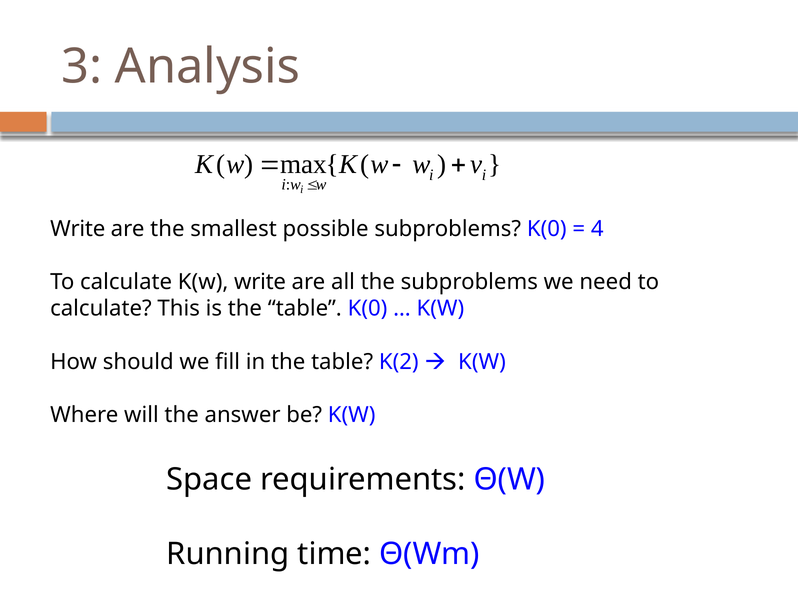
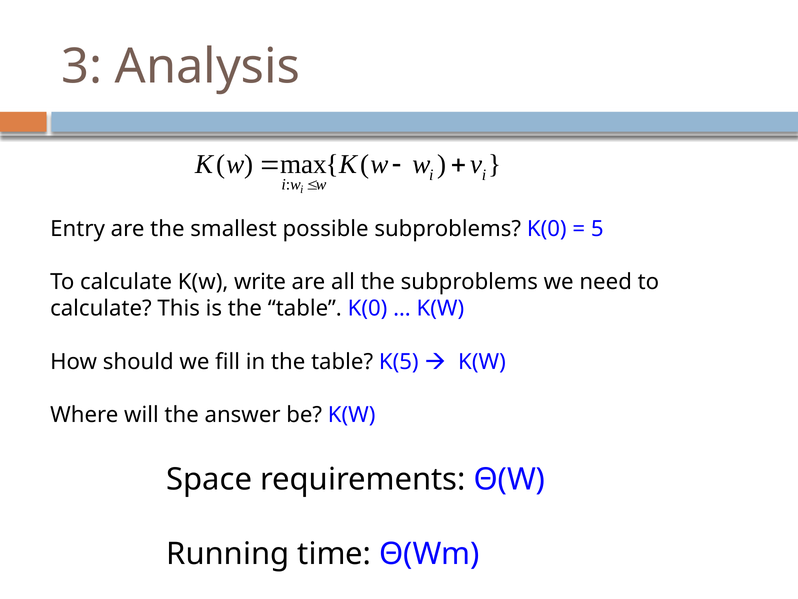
Write at (78, 228): Write -> Entry
4: 4 -> 5
K(2: K(2 -> K(5
